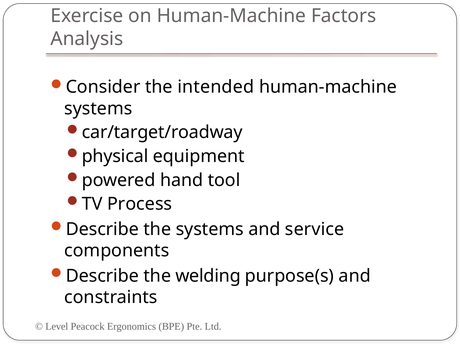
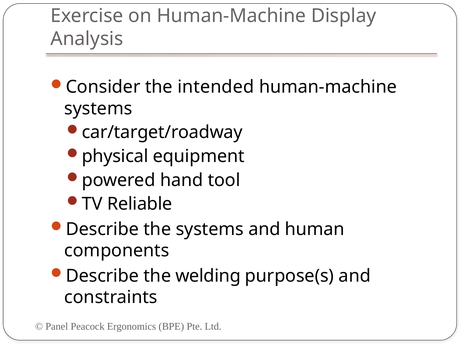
Factors: Factors -> Display
Process: Process -> Reliable
service: service -> human
Level: Level -> Panel
